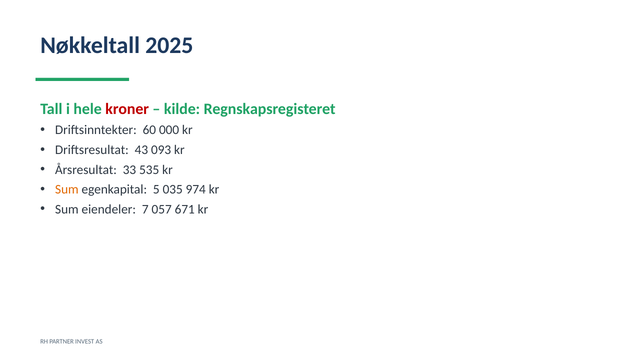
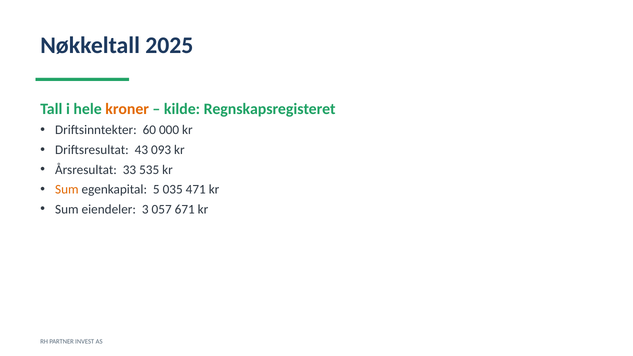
kroner colour: red -> orange
974: 974 -> 471
7: 7 -> 3
